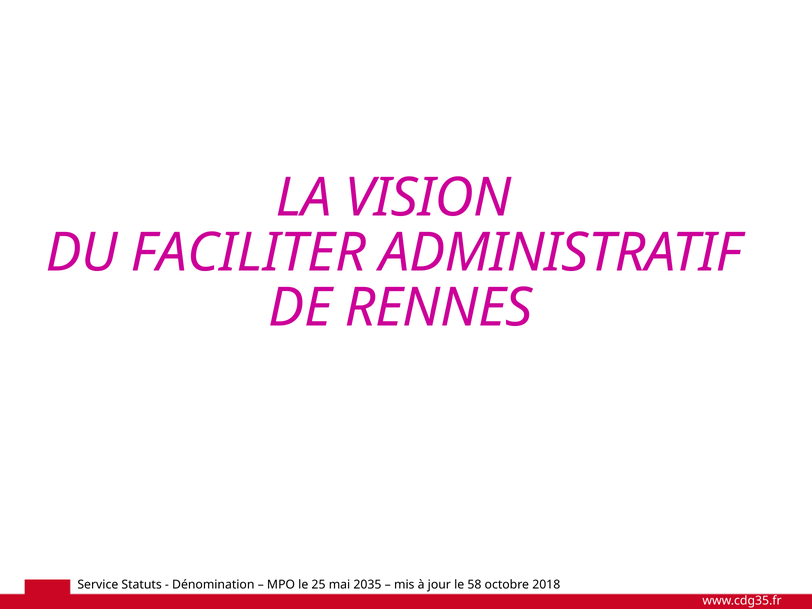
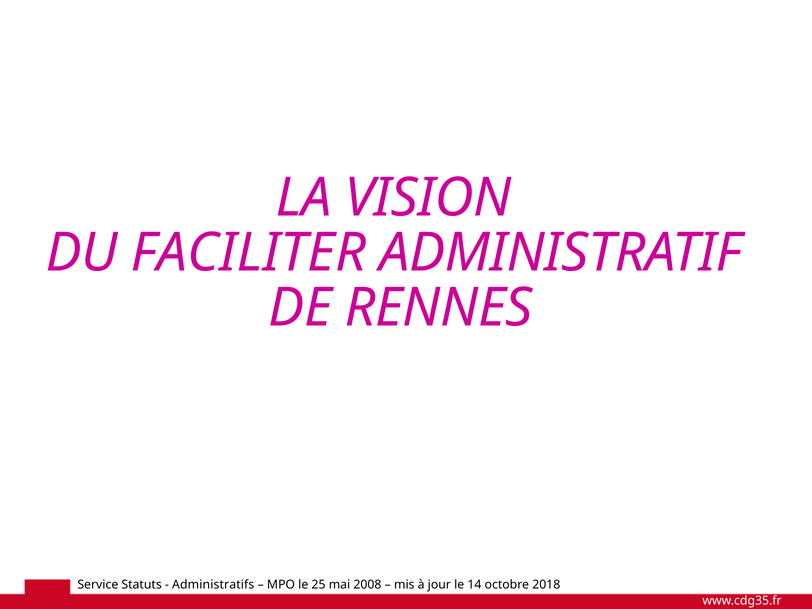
Dénomination: Dénomination -> Administratifs
2035: 2035 -> 2008
58: 58 -> 14
